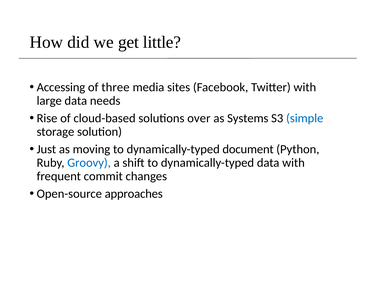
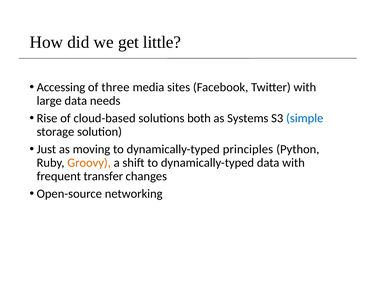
over: over -> both
document: document -> principles
Groovy colour: blue -> orange
commit: commit -> transfer
approaches: approaches -> networking
